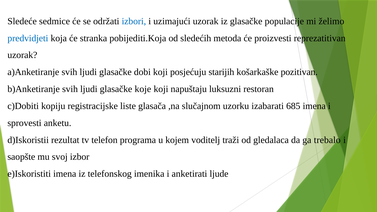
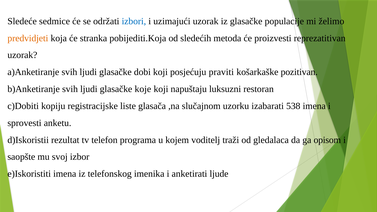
predvidjeti colour: blue -> orange
starijih: starijih -> praviti
685: 685 -> 538
trebalo: trebalo -> opisom
